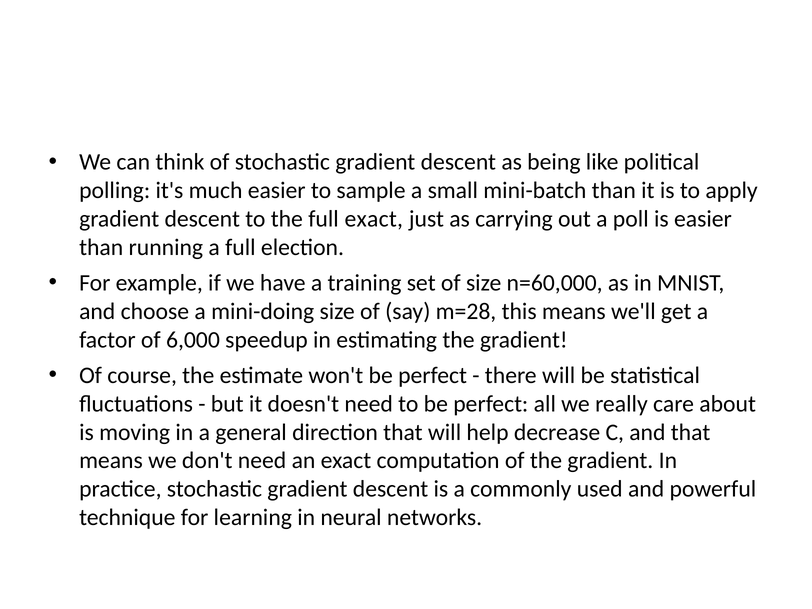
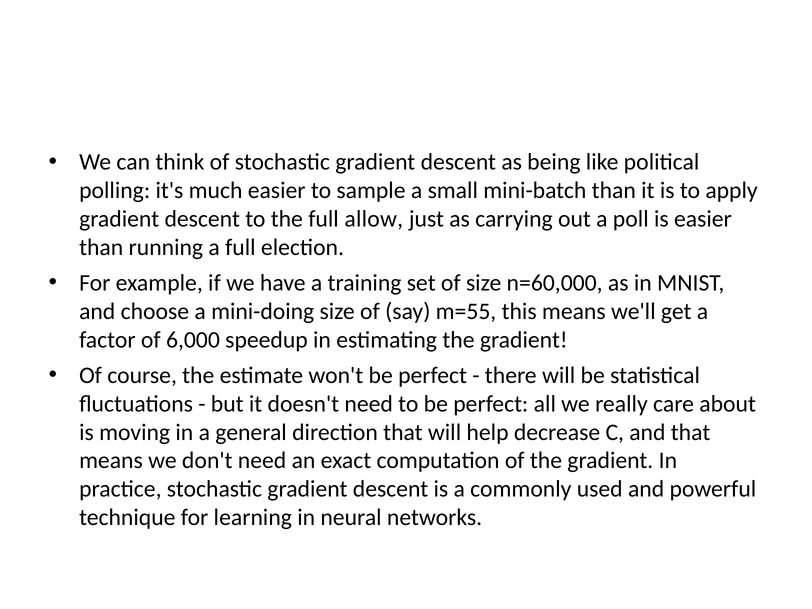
full exact: exact -> allow
m=28: m=28 -> m=55
